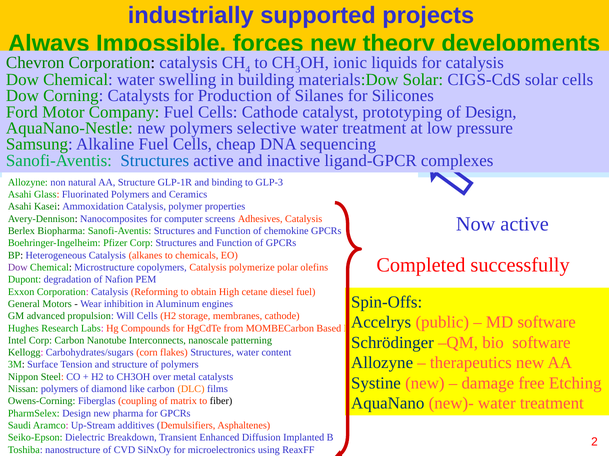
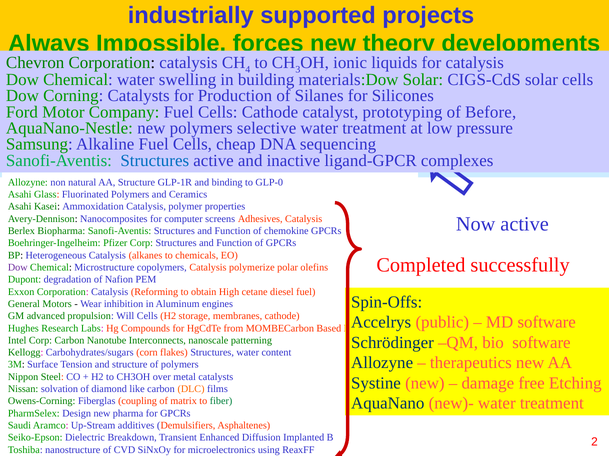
of Design: Design -> Before
GLP-3: GLP-3 -> GLP-0
Nissan polymers: polymers -> solvation
fiber colour: black -> green
